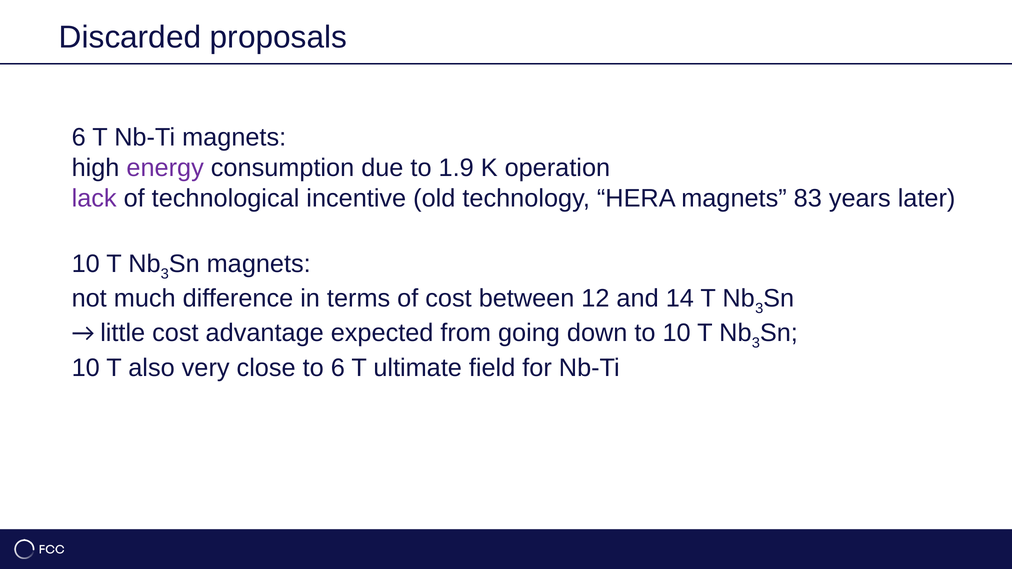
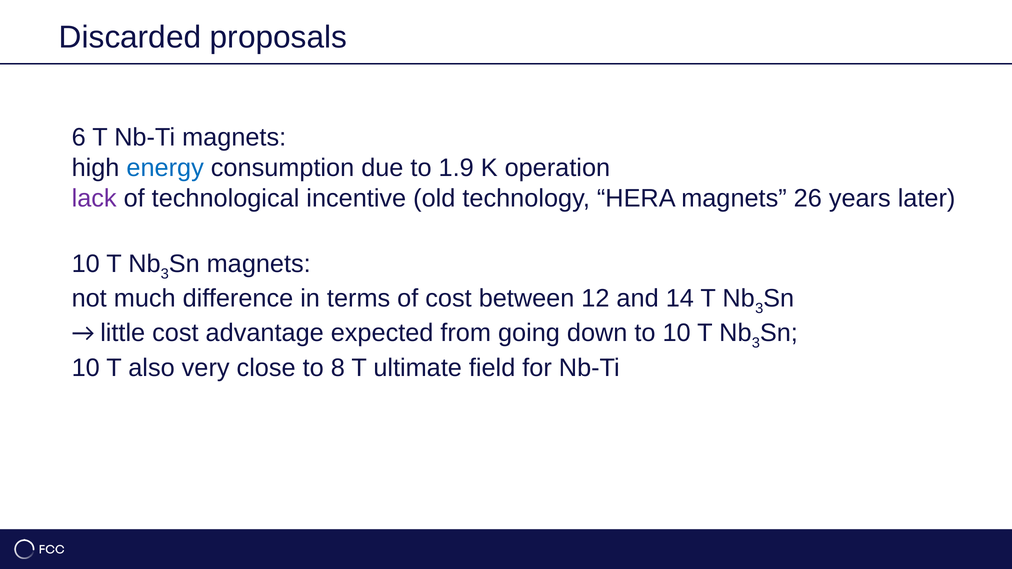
energy colour: purple -> blue
83: 83 -> 26
to 6: 6 -> 8
